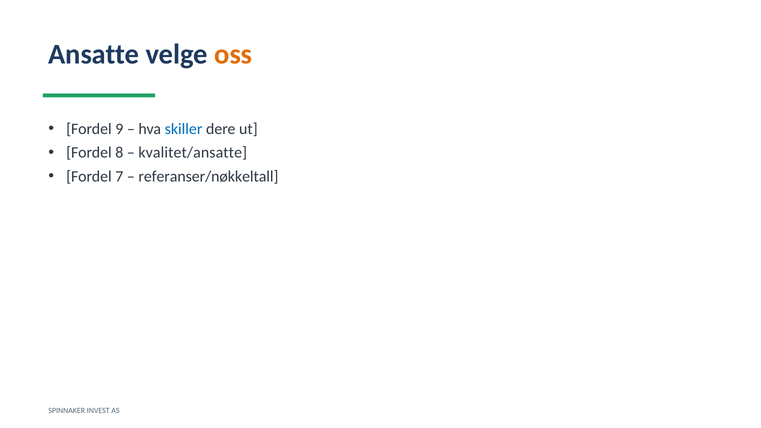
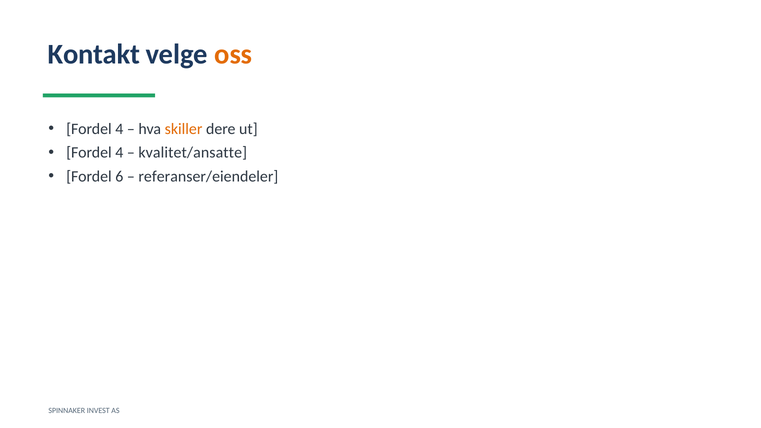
Ansatte: Ansatte -> Kontakt
9 at (119, 129): 9 -> 4
skiller colour: blue -> orange
8 at (119, 153): 8 -> 4
7: 7 -> 6
referanser/nøkkeltall: referanser/nøkkeltall -> referanser/eiendeler
